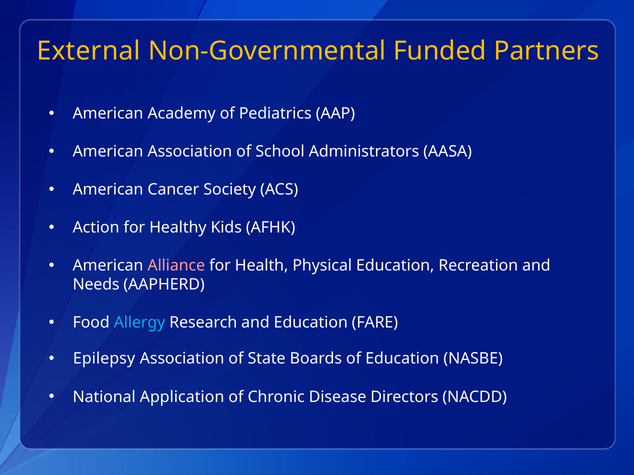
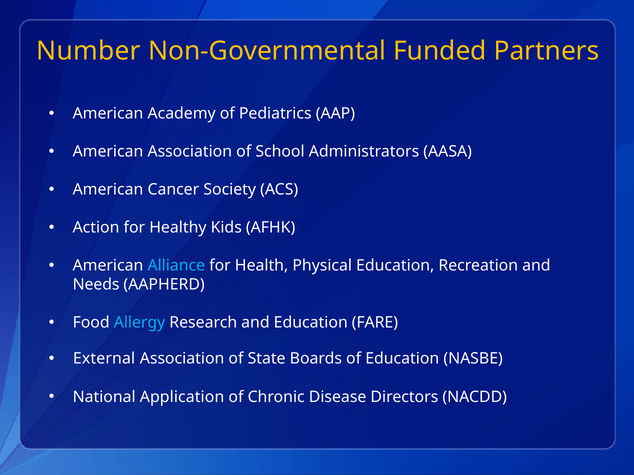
External: External -> Number
Alliance colour: pink -> light blue
Epilepsy: Epilepsy -> External
